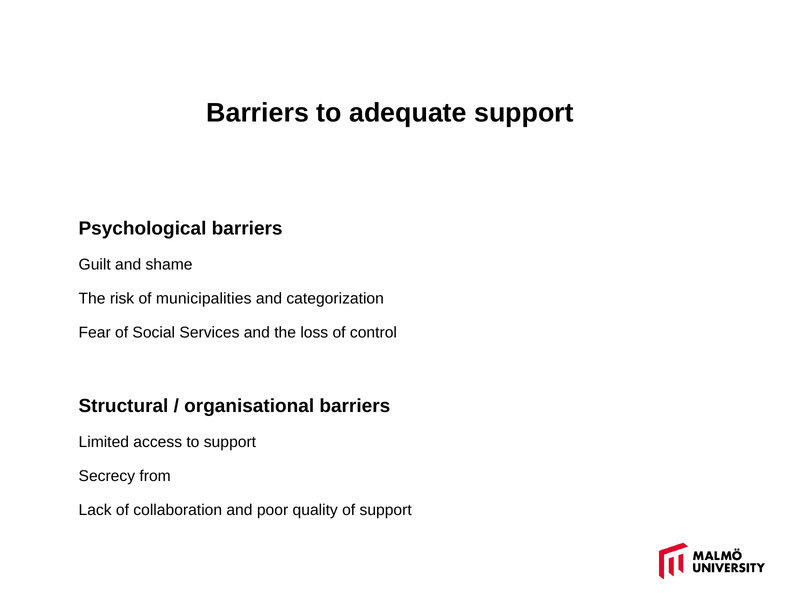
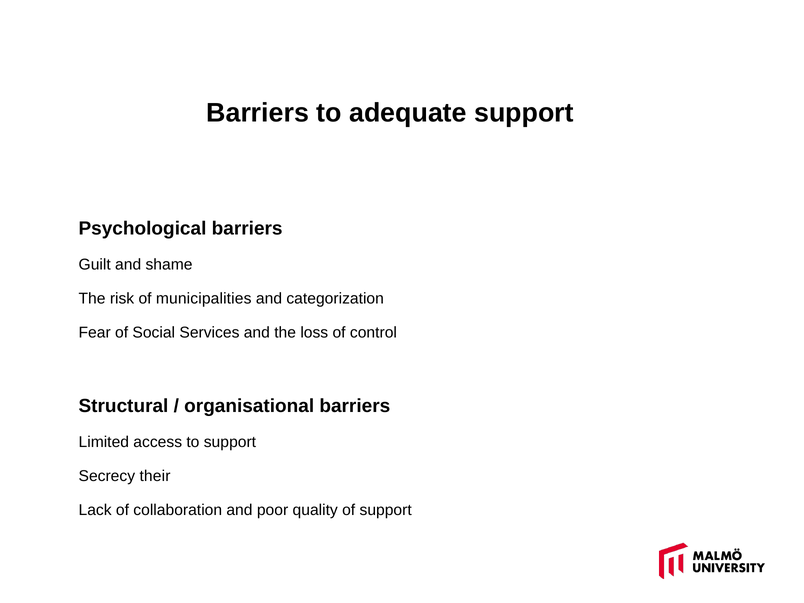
from: from -> their
